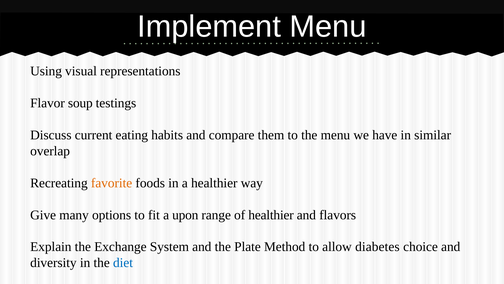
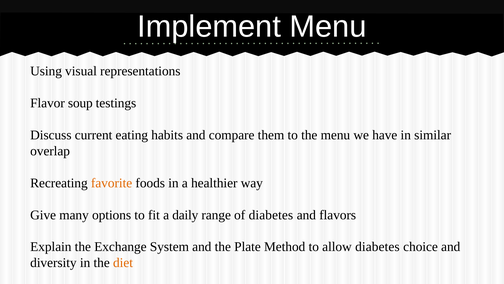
upon: upon -> daily
of healthier: healthier -> diabetes
diet colour: blue -> orange
